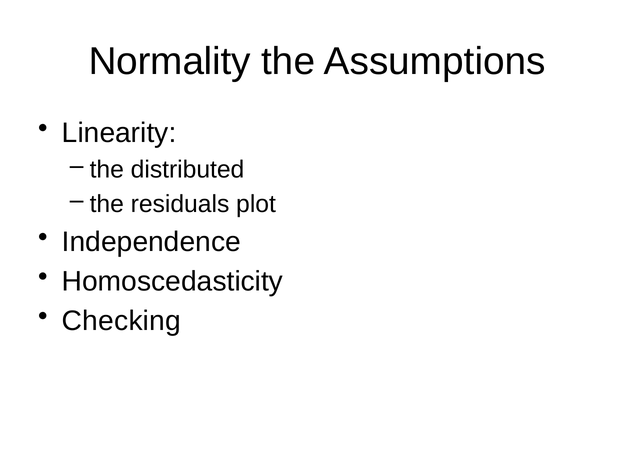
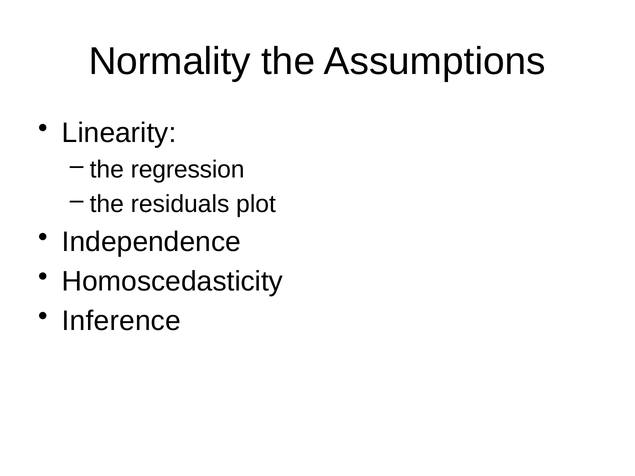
distributed: distributed -> regression
Checking: Checking -> Inference
